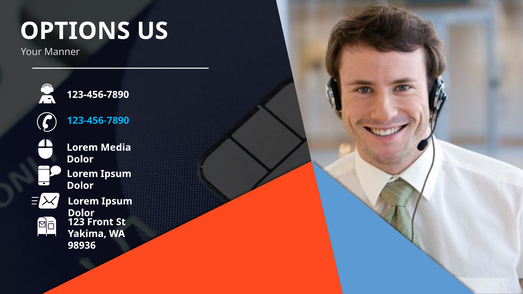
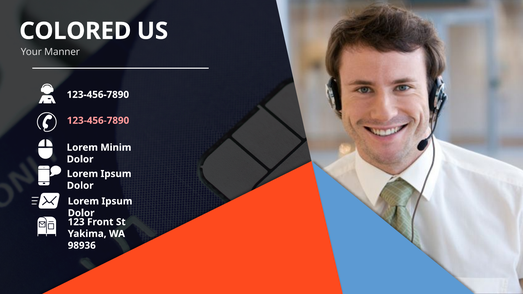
OPTIONS: OPTIONS -> COLORED
123-456-7890 at (98, 121) colour: light blue -> pink
Media: Media -> Minim
